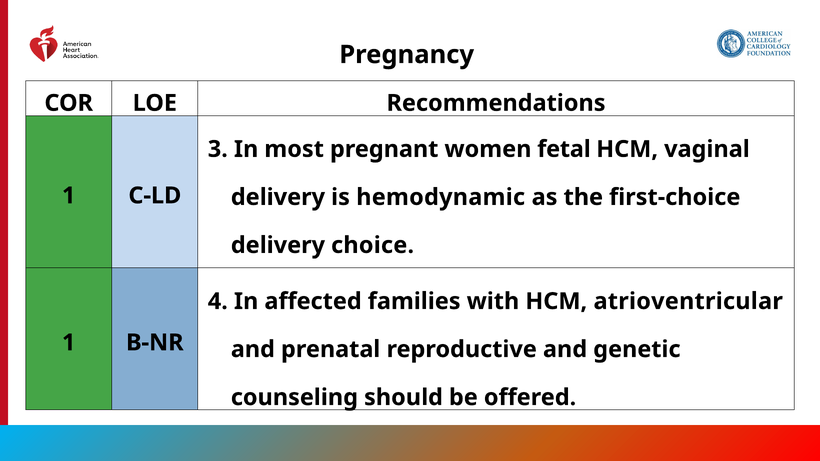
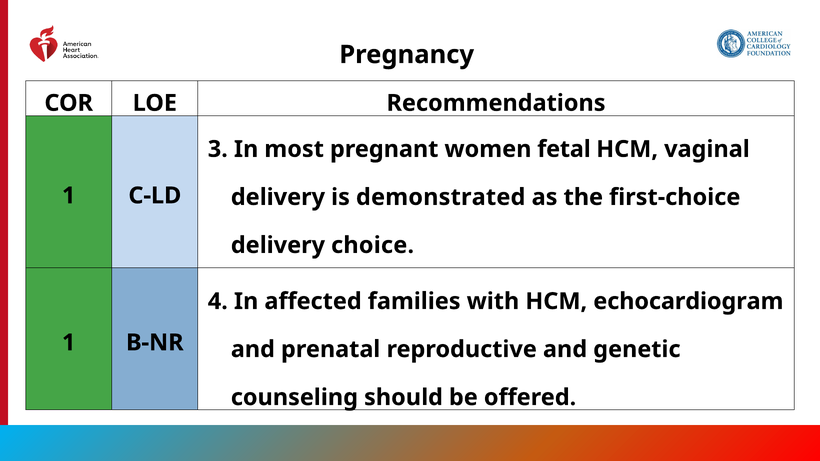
hemodynamic: hemodynamic -> demonstrated
atrioventricular: atrioventricular -> echocardiogram
